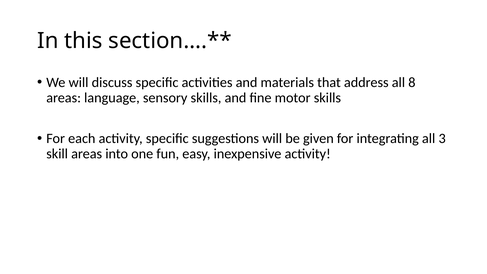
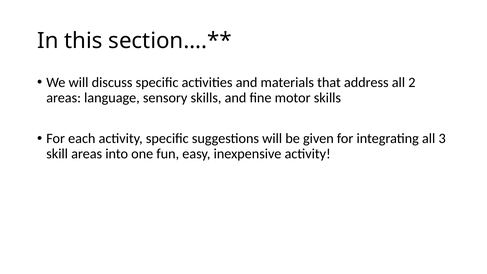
8: 8 -> 2
